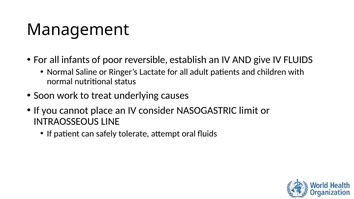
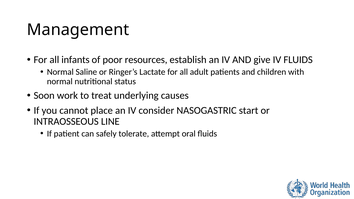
reversible: reversible -> resources
limit: limit -> start
